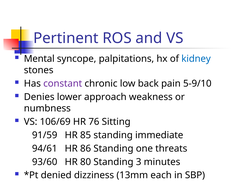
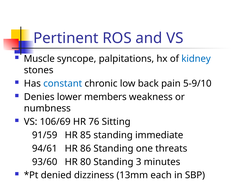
Mental: Mental -> Muscle
constant colour: purple -> blue
approach: approach -> members
